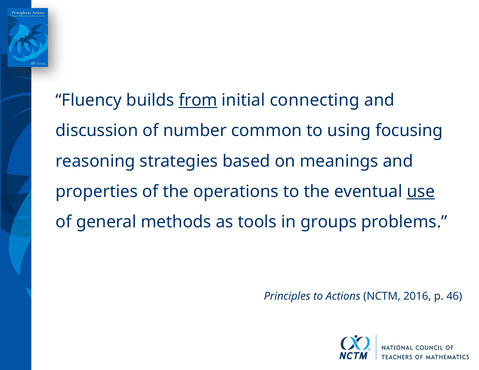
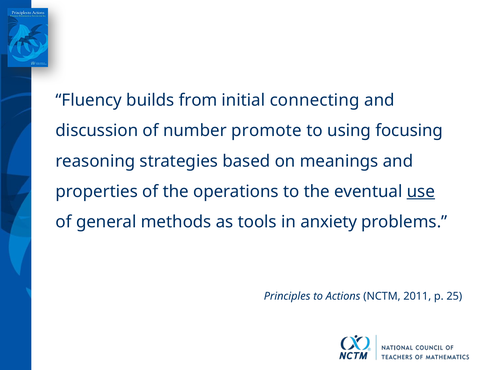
from underline: present -> none
common: common -> promote
groups: groups -> anxiety
2016: 2016 -> 2011
46: 46 -> 25
